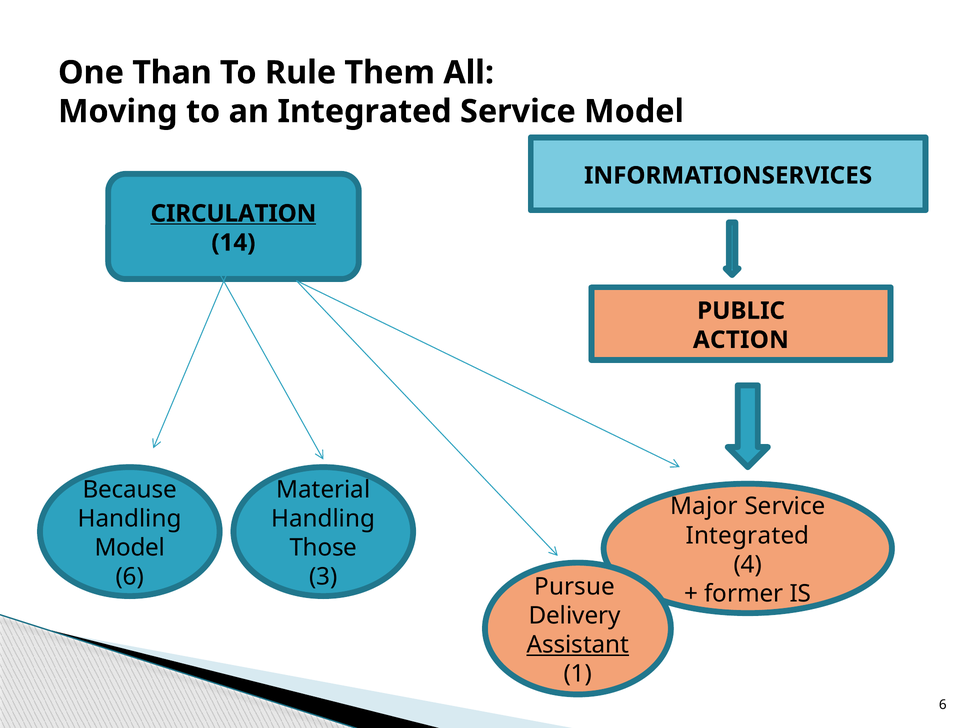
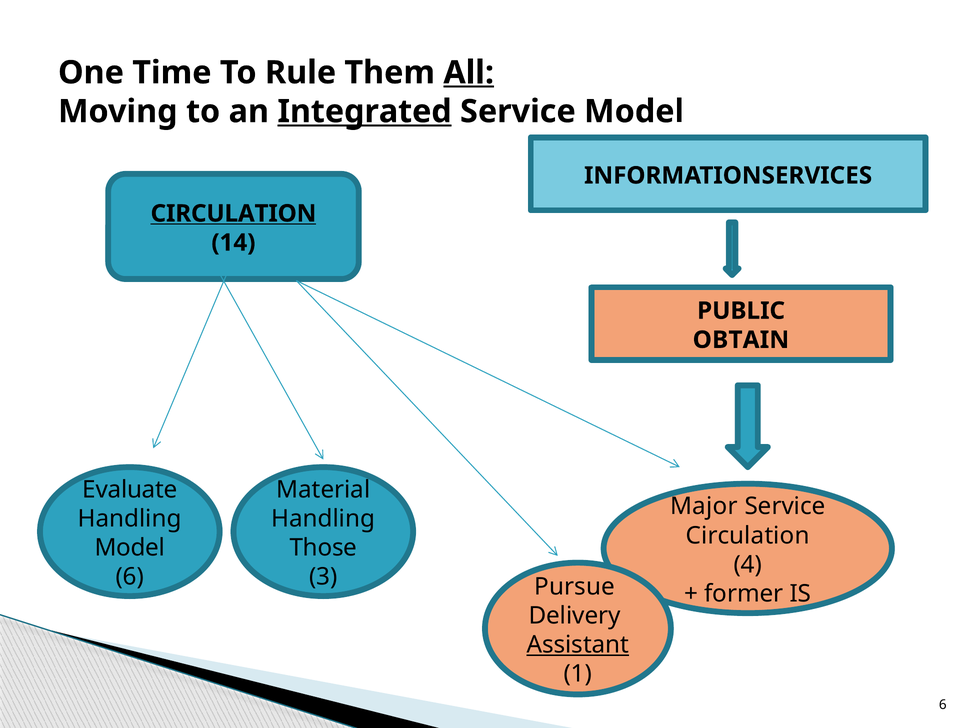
Than: Than -> Time
All underline: none -> present
Integrated at (365, 111) underline: none -> present
ACTION: ACTION -> OBTAIN
Because: Because -> Evaluate
Integrated at (748, 535): Integrated -> Circulation
